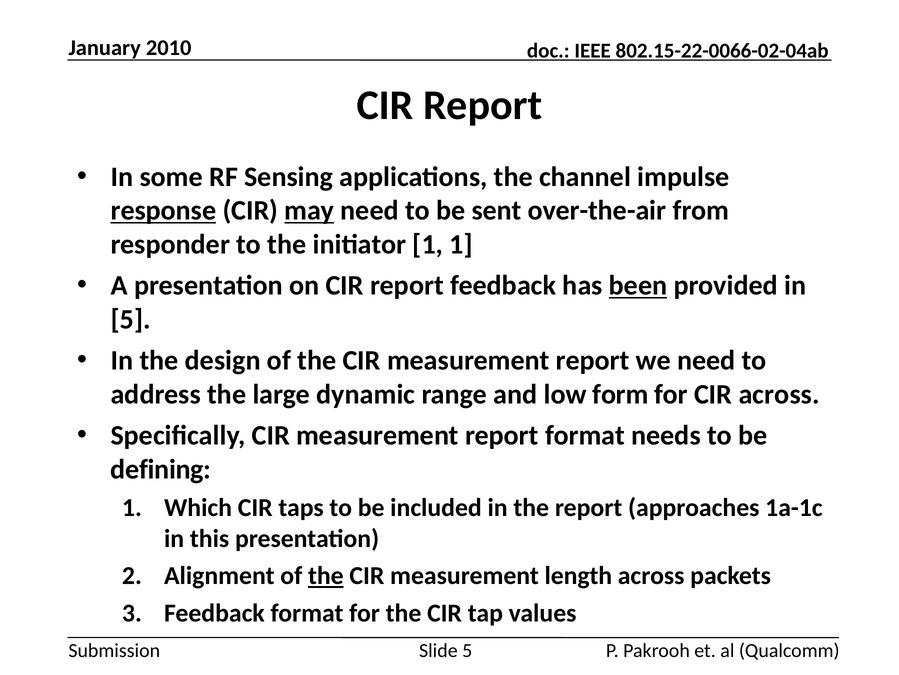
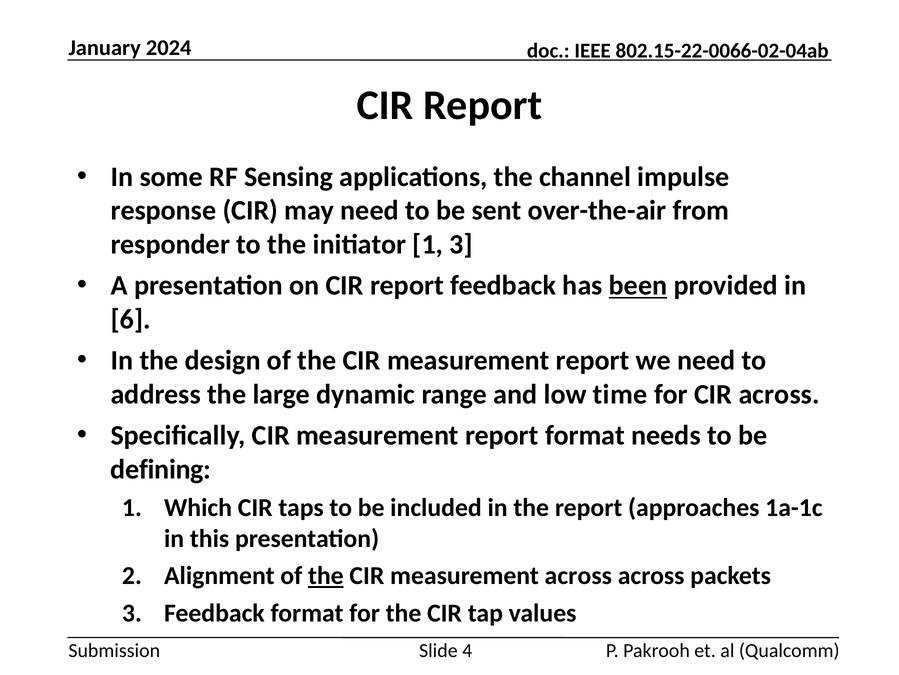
2010: 2010 -> 2024
response underline: present -> none
may underline: present -> none
1 1: 1 -> 3
5 at (131, 319): 5 -> 6
form: form -> time
measurement length: length -> across
Slide 5: 5 -> 4
